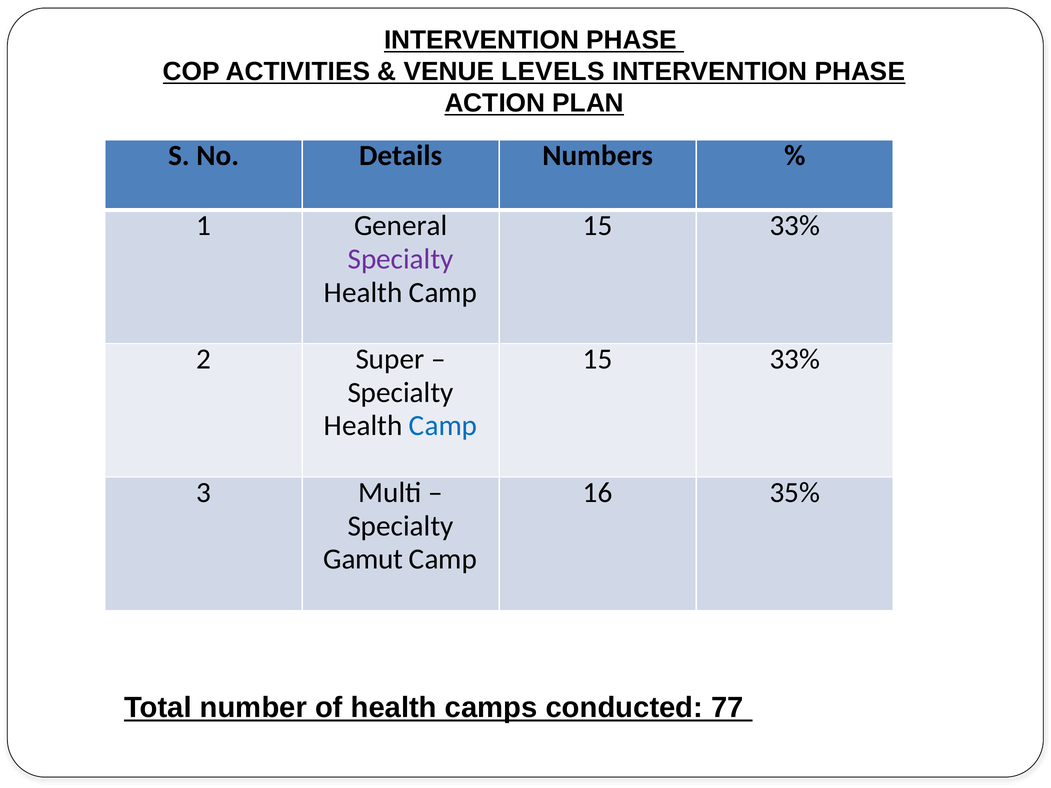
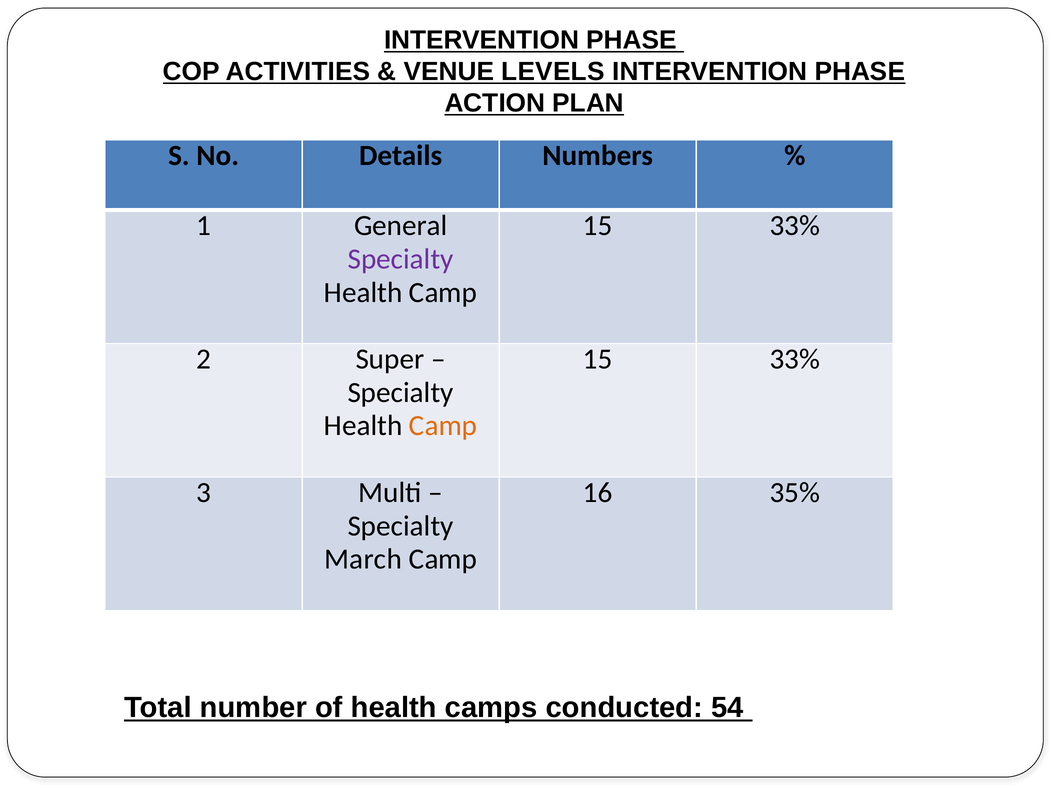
Camp at (443, 426) colour: blue -> orange
Gamut: Gamut -> March
77: 77 -> 54
